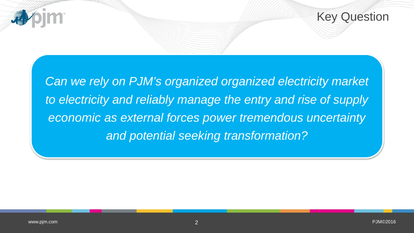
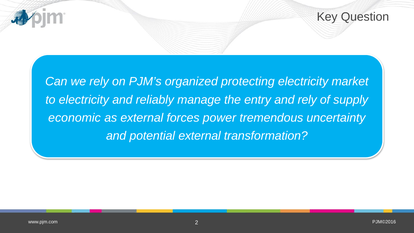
organized organized: organized -> protecting
and rise: rise -> rely
potential seeking: seeking -> external
